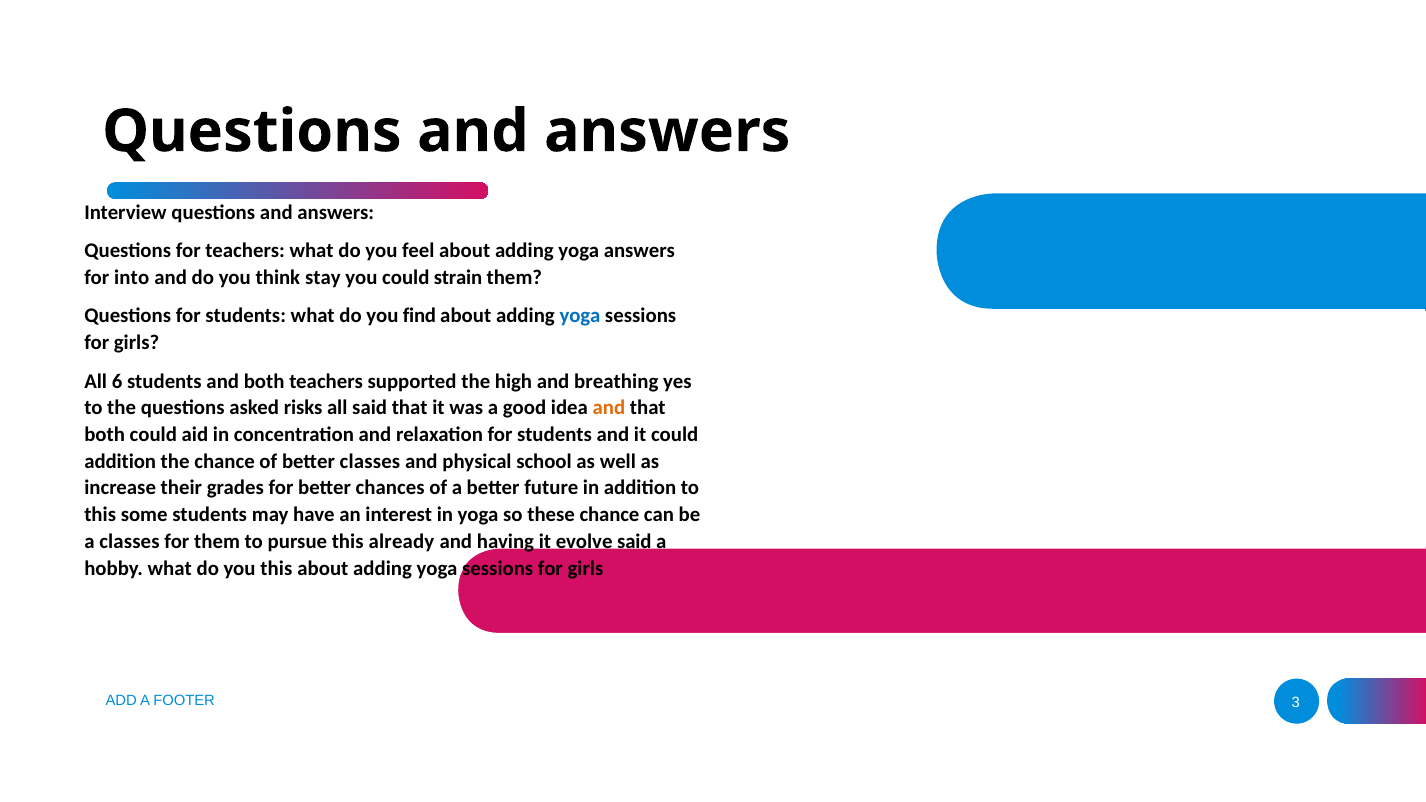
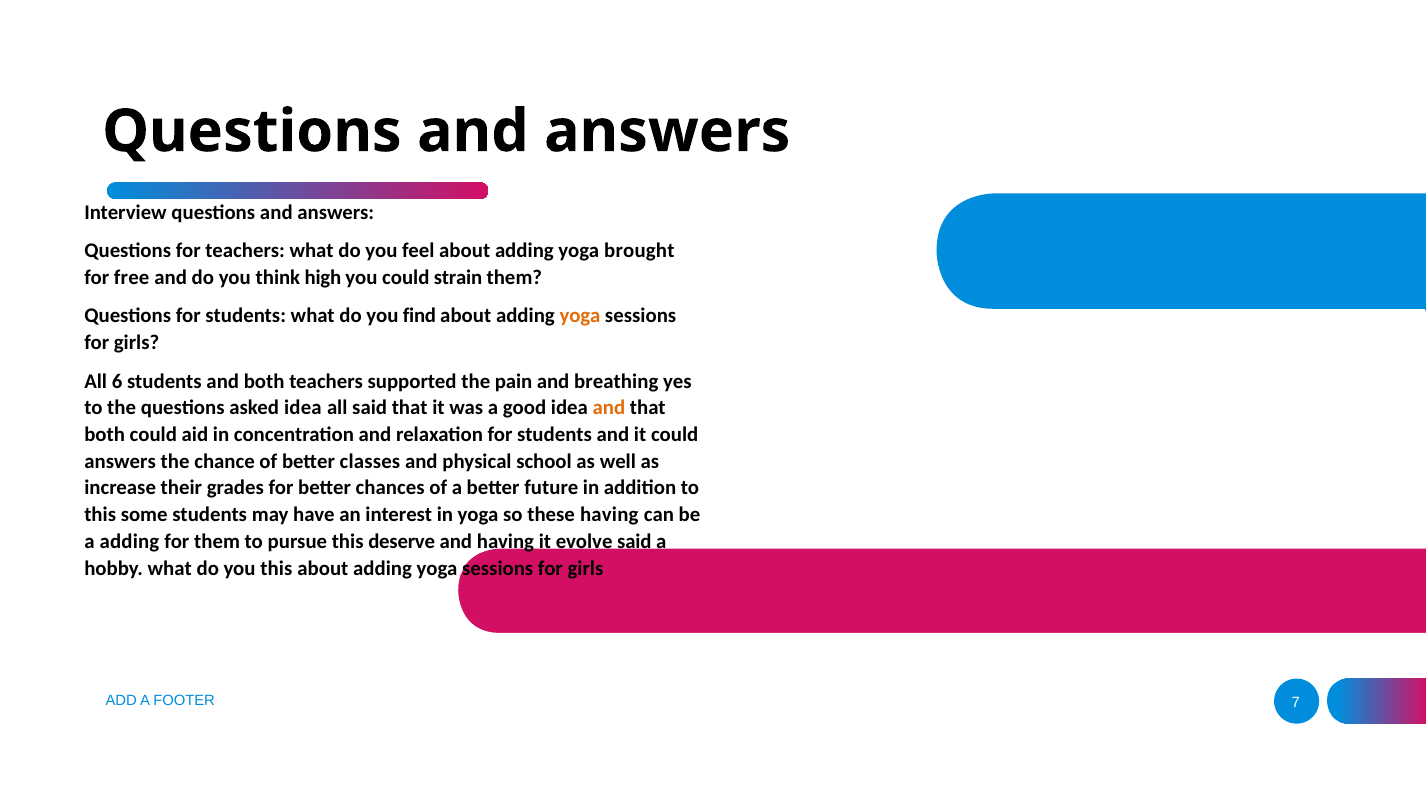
yoga answers: answers -> brought
into: into -> free
stay: stay -> high
yoga at (580, 316) colour: blue -> orange
high: high -> pain
asked risks: risks -> idea
addition at (120, 461): addition -> answers
these chance: chance -> having
a classes: classes -> adding
already: already -> deserve
3: 3 -> 7
